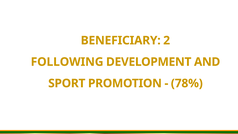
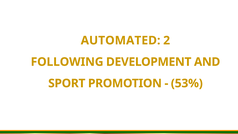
BENEFICIARY: BENEFICIARY -> AUTOMATED
78%: 78% -> 53%
